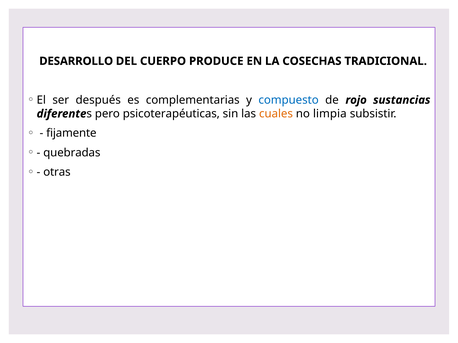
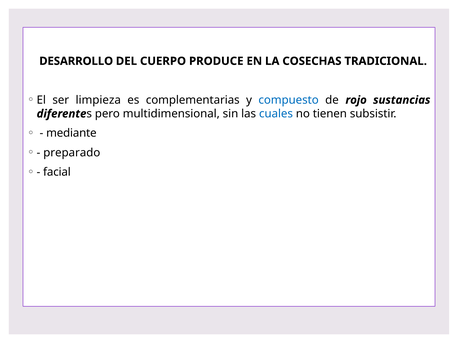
después: después -> limpieza
psicoterapéuticas: psicoterapéuticas -> multidimensional
cuales colour: orange -> blue
limpia: limpia -> tienen
fijamente: fijamente -> mediante
quebradas: quebradas -> preparado
otras: otras -> facial
